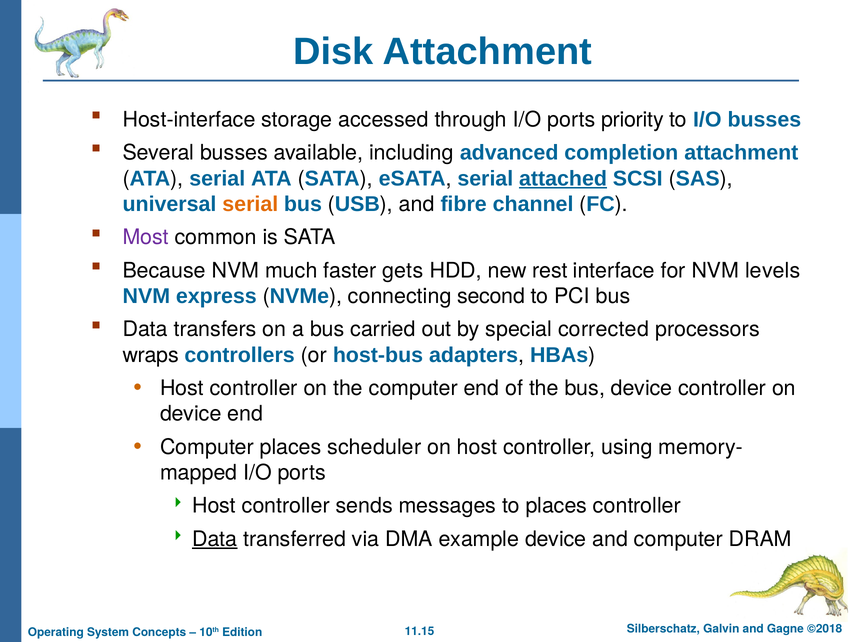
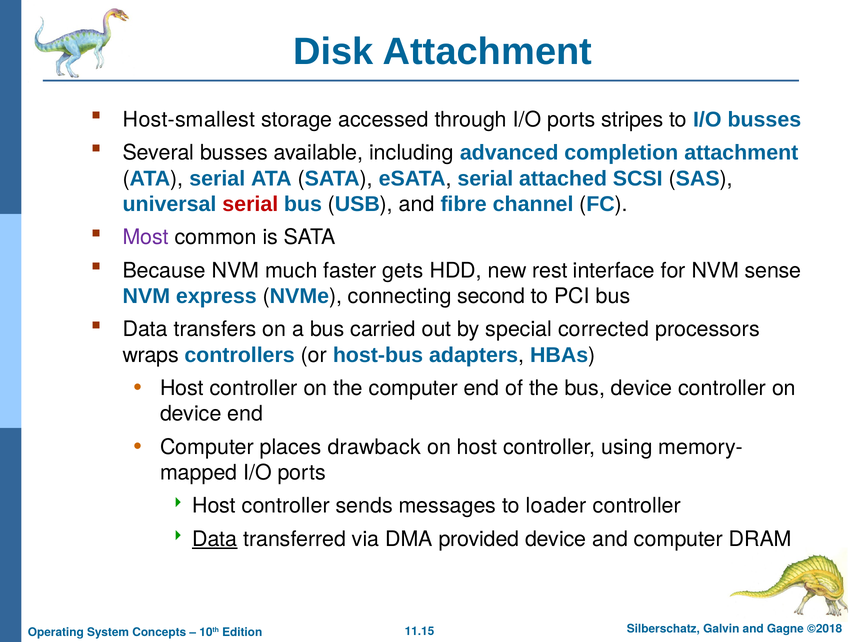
Host-interface: Host-interface -> Host-smallest
priority: priority -> stripes
attached underline: present -> none
serial at (250, 204) colour: orange -> red
levels: levels -> sense
scheduler: scheduler -> drawback
to places: places -> loader
example: example -> provided
